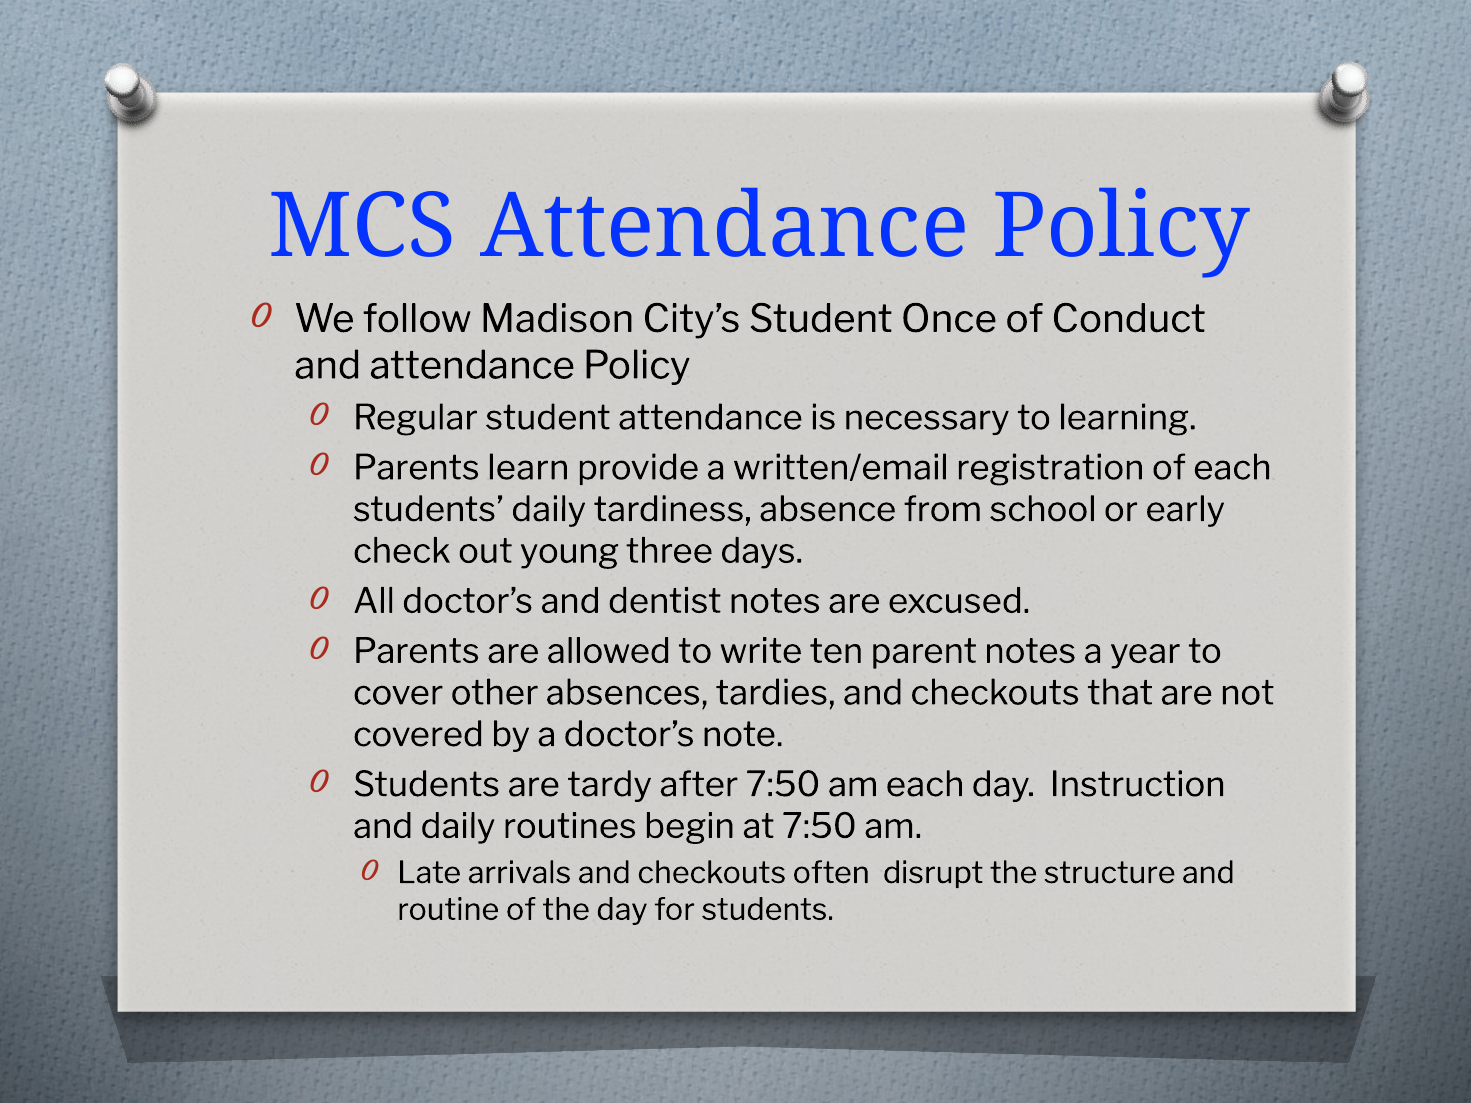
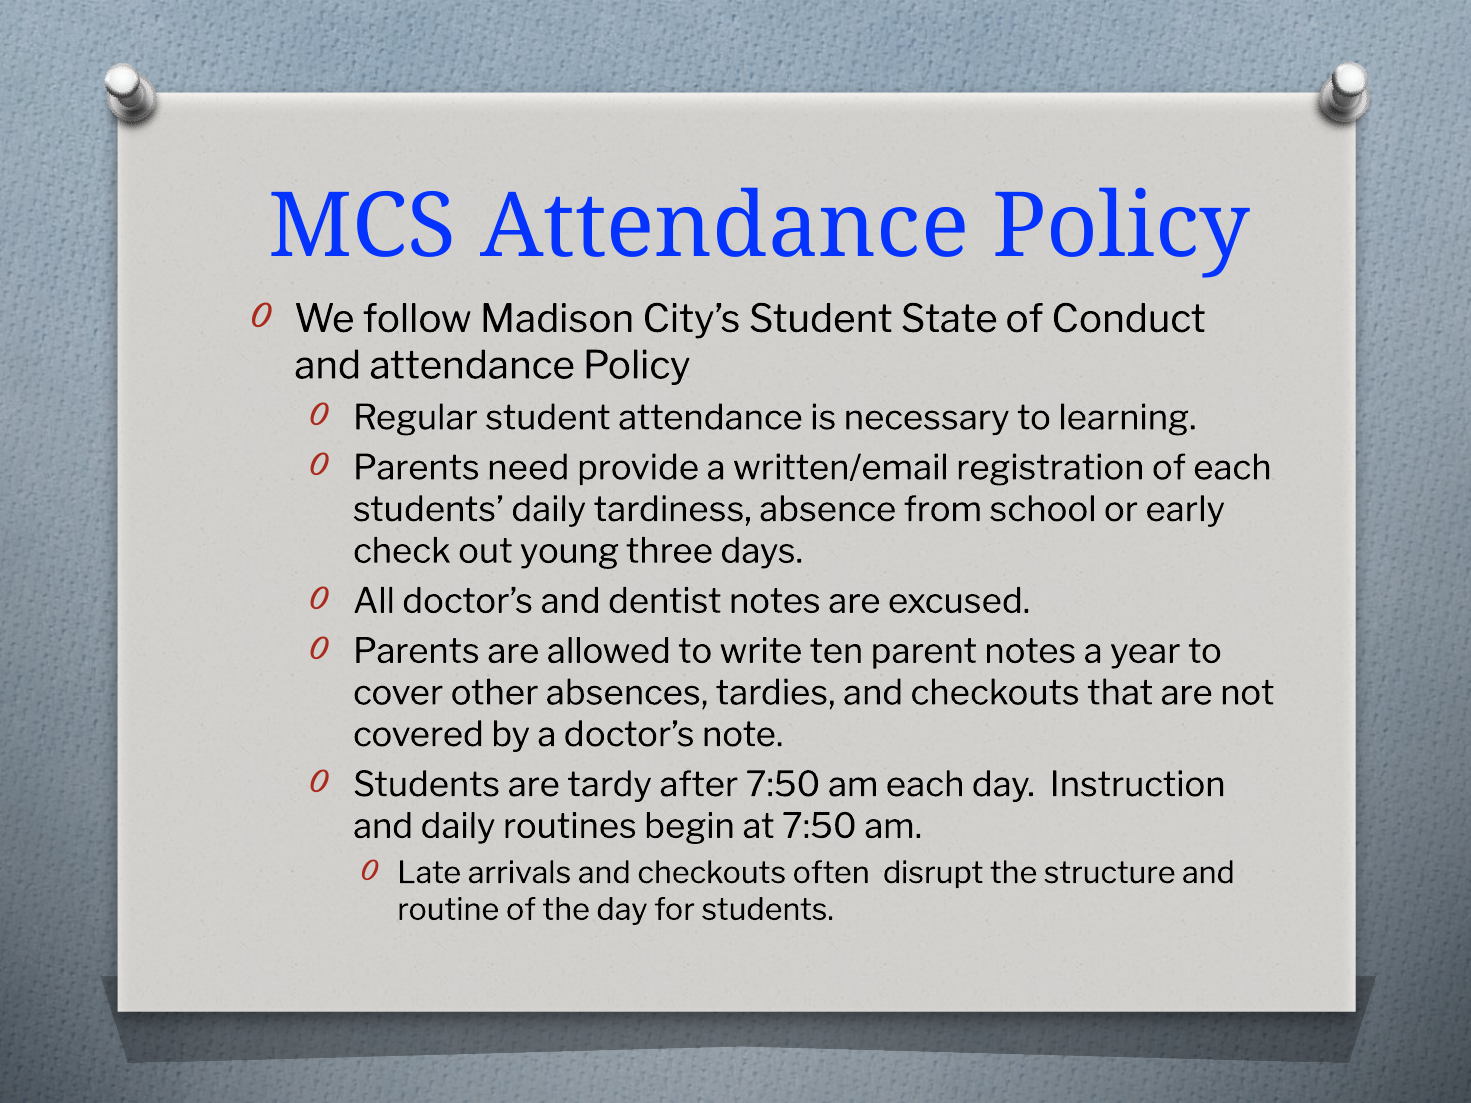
Once: Once -> State
learn: learn -> need
